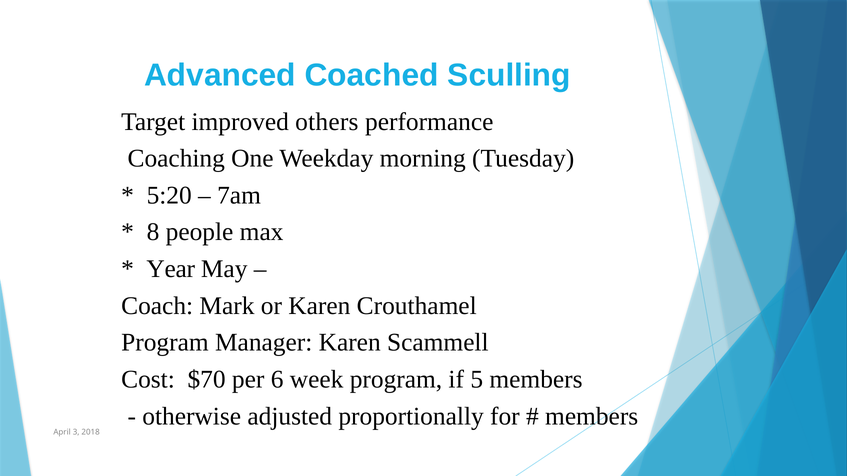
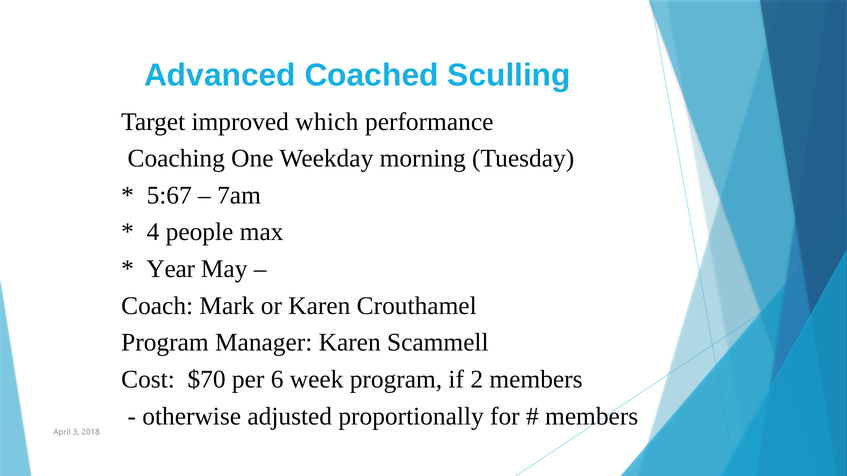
others: others -> which
5:20: 5:20 -> 5:67
8: 8 -> 4
5: 5 -> 2
